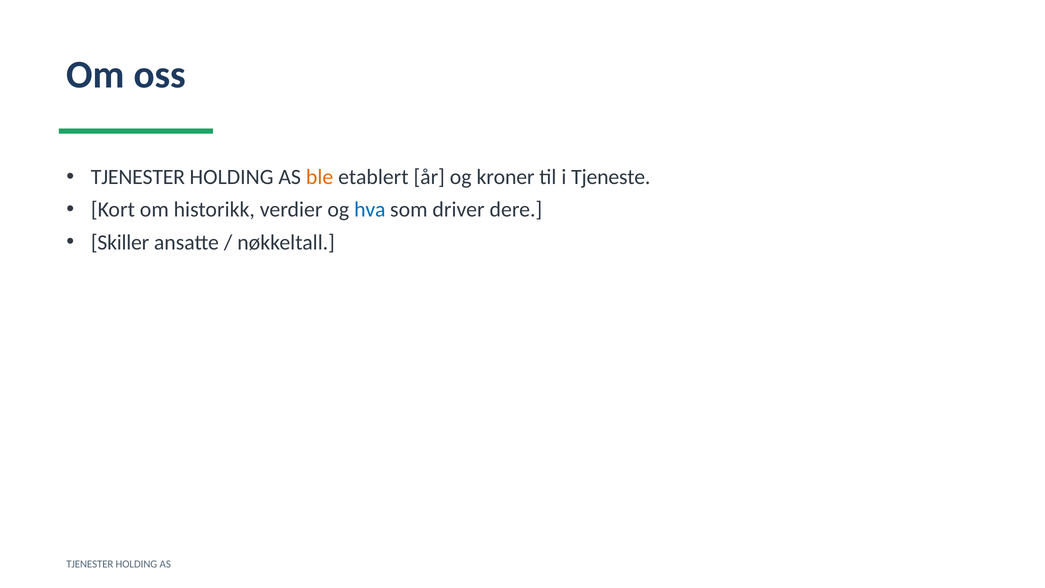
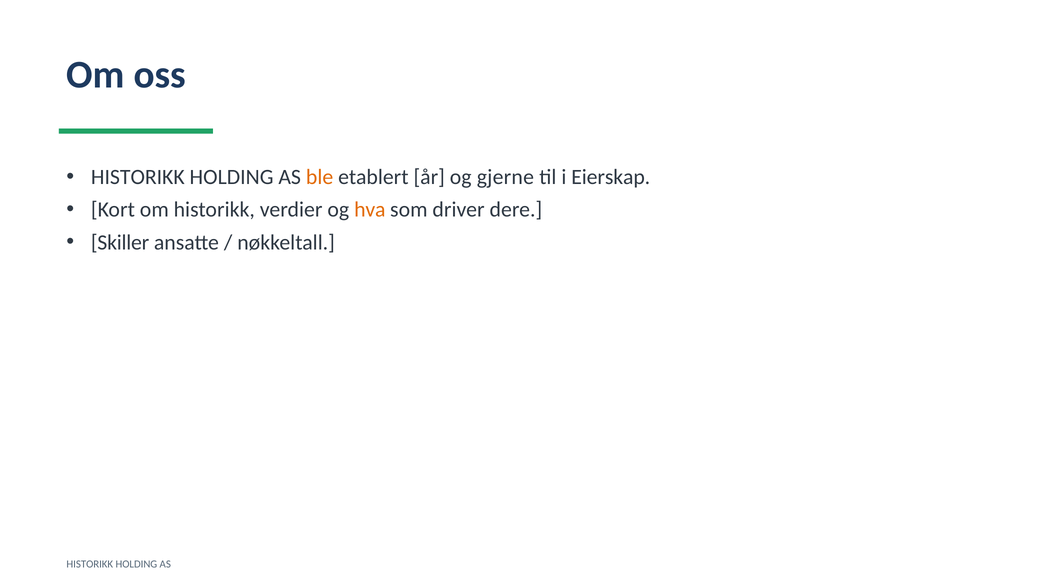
TJENESTER at (138, 177): TJENESTER -> HISTORIKK
kroner: kroner -> gjerne
Tjeneste: Tjeneste -> Eierskap
hva colour: blue -> orange
TJENESTER at (90, 564): TJENESTER -> HISTORIKK
